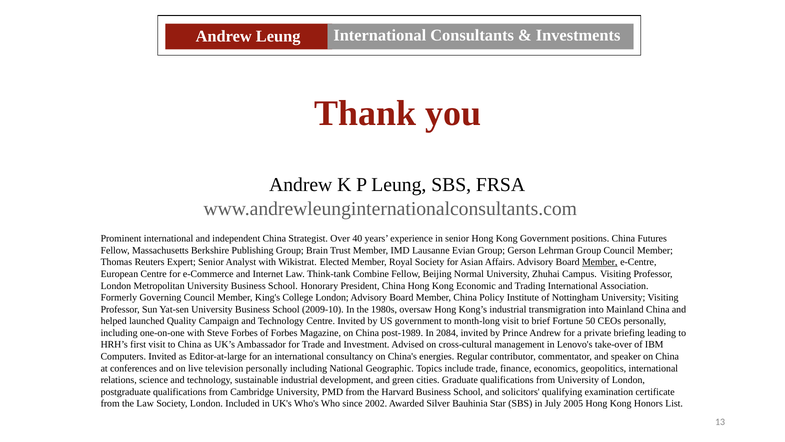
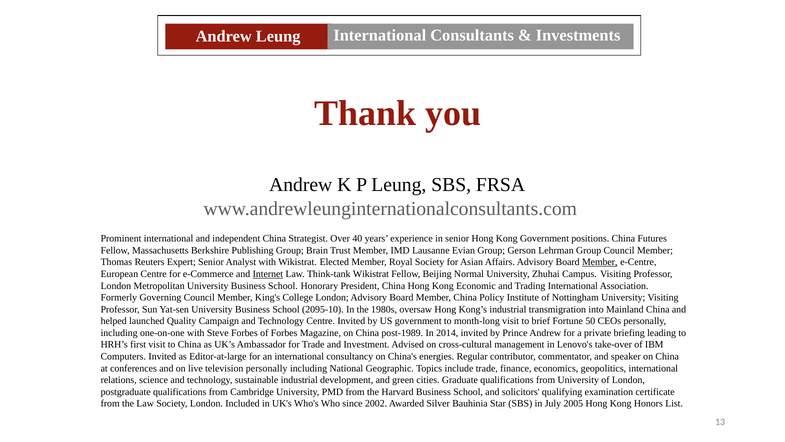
Internet underline: none -> present
Think-tank Combine: Combine -> Wikistrat
2009-10: 2009-10 -> 2095-10
2084: 2084 -> 2014
